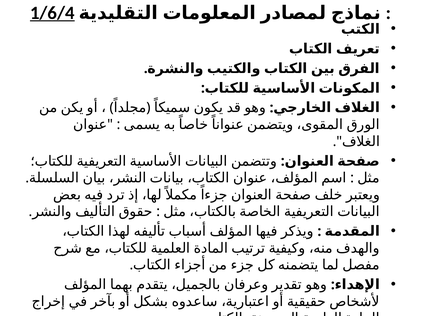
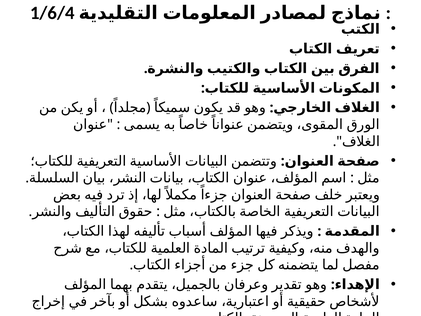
1/6/4 underline: present -> none
